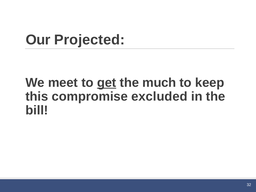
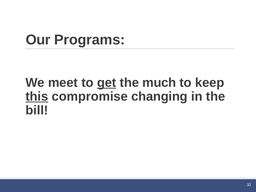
Projected: Projected -> Programs
this underline: none -> present
excluded: excluded -> changing
